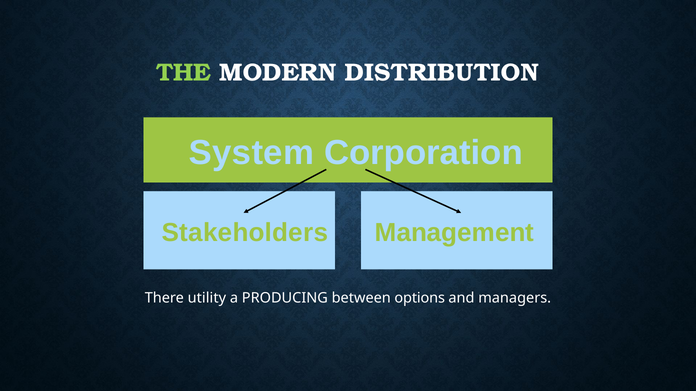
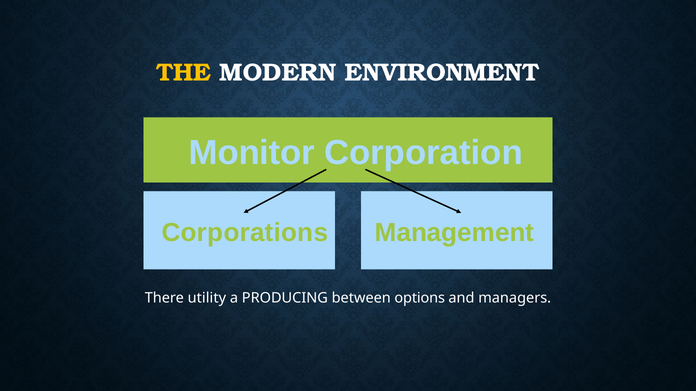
THE colour: light green -> yellow
DISTRIBUTION: DISTRIBUTION -> ENVIRONMENT
System: System -> Monitor
Stakeholders: Stakeholders -> Corporations
